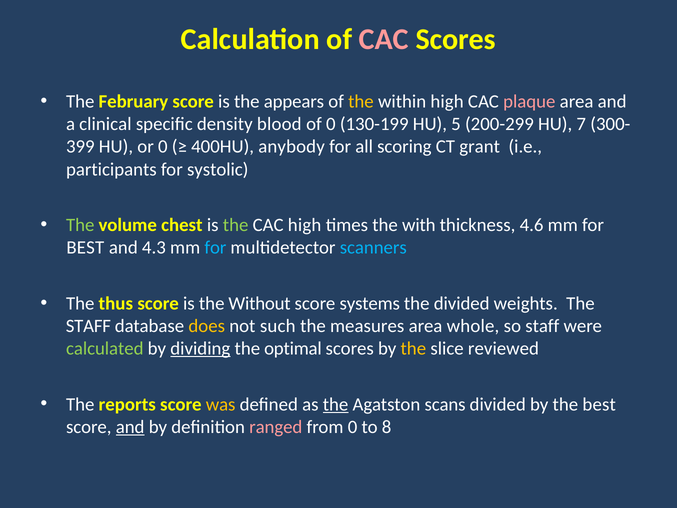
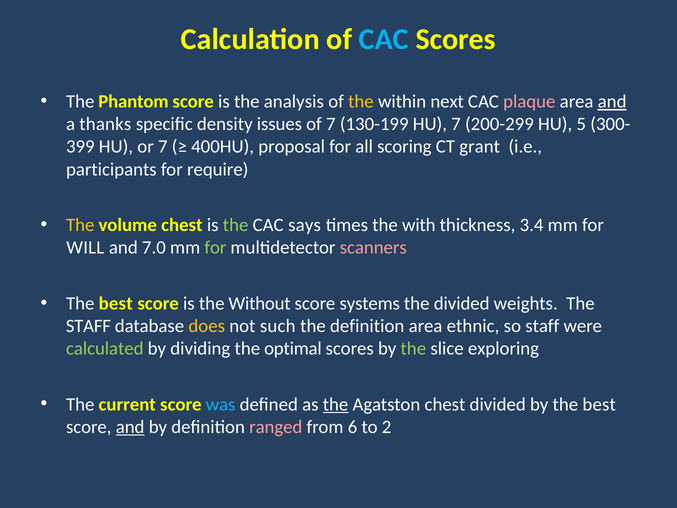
CAC at (384, 39) colour: pink -> light blue
February: February -> Phantom
appears: appears -> analysis
within high: high -> next
and at (612, 102) underline: none -> present
clinical: clinical -> thanks
blood: blood -> issues
of 0: 0 -> 7
HU 5: 5 -> 7
7: 7 -> 5
or 0: 0 -> 7
anybody: anybody -> proposal
systolic: systolic -> require
The at (80, 225) colour: light green -> yellow
CAC high: high -> says
4.6: 4.6 -> 3.4
BEST at (85, 248): BEST -> WILL
4.3: 4.3 -> 7.0
for at (215, 248) colour: light blue -> light green
scanners colour: light blue -> pink
thus at (116, 303): thus -> best
the measures: measures -> definition
whole: whole -> ethnic
dividing underline: present -> none
the at (413, 348) colour: yellow -> light green
reviewed: reviewed -> exploring
reports: reports -> current
was colour: yellow -> light blue
Agatston scans: scans -> chest
from 0: 0 -> 6
8: 8 -> 2
